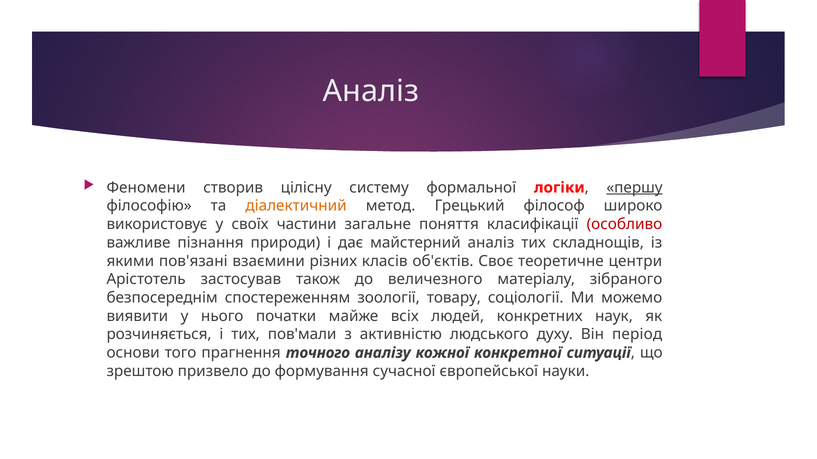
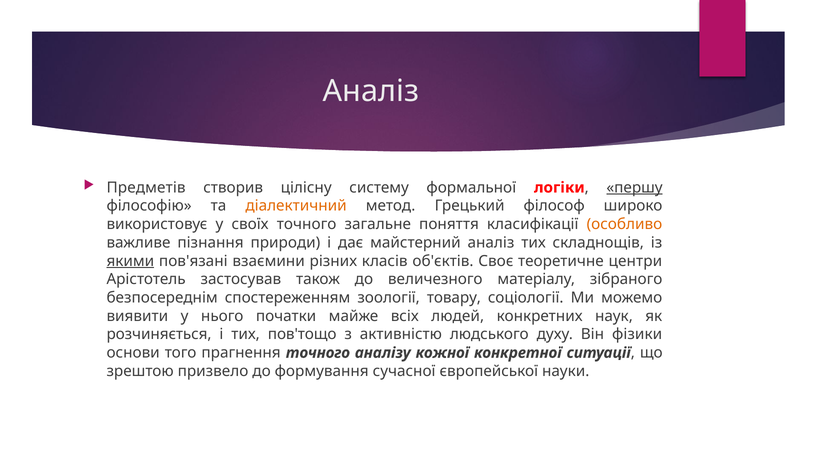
Феномени: Феномени -> Предметів
своїх частини: частини -> точного
особливо colour: red -> orange
якими underline: none -> present
пов'мали: пов'мали -> пов'тощо
період: період -> фізики
